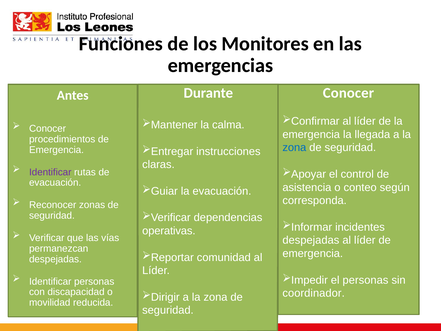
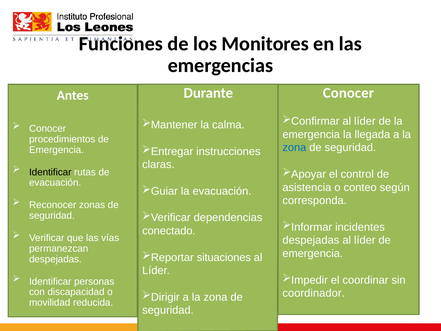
Identificar at (50, 172) colour: purple -> black
operativas: operativas -> conectado
comunidad: comunidad -> situaciones
el personas: personas -> coordinar
